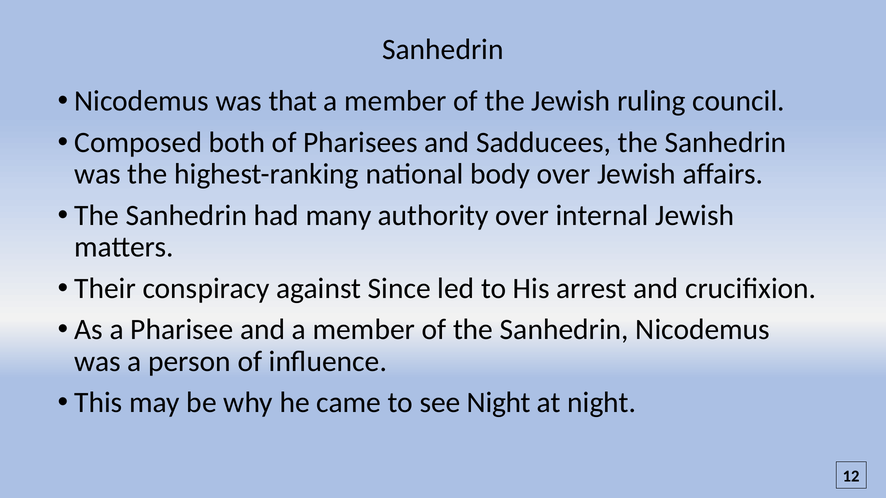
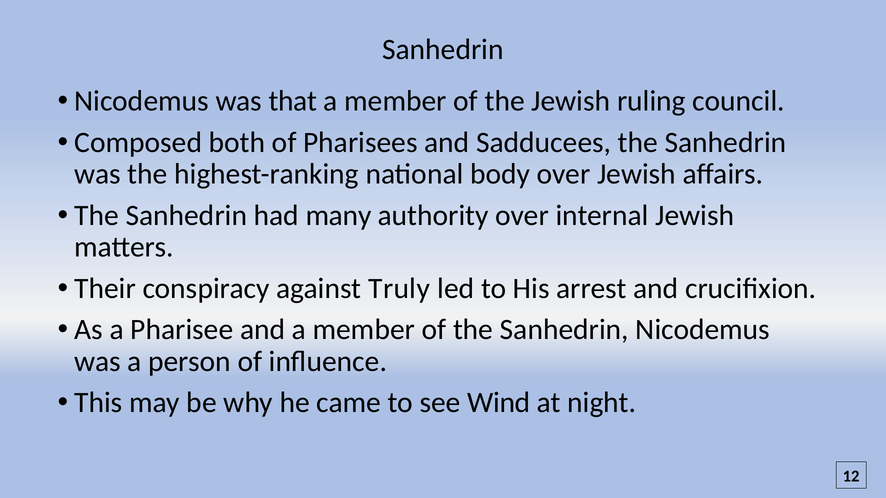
Since: Since -> Truly
see Night: Night -> Wind
